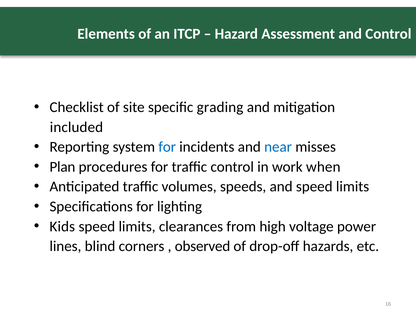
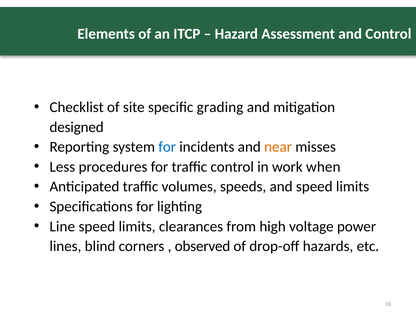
included: included -> designed
near colour: blue -> orange
Plan: Plan -> Less
Kids: Kids -> Line
